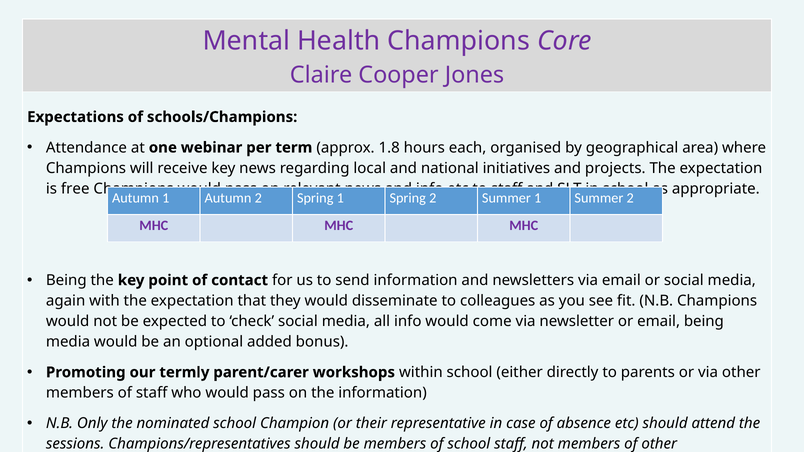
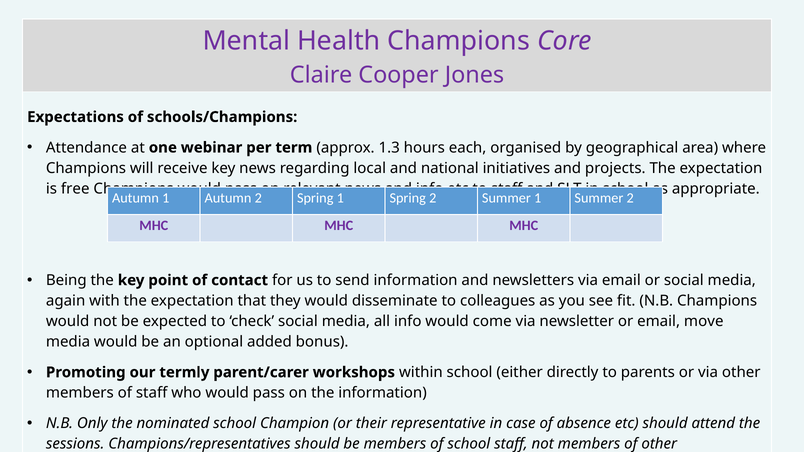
1.8: 1.8 -> 1.3
email being: being -> move
